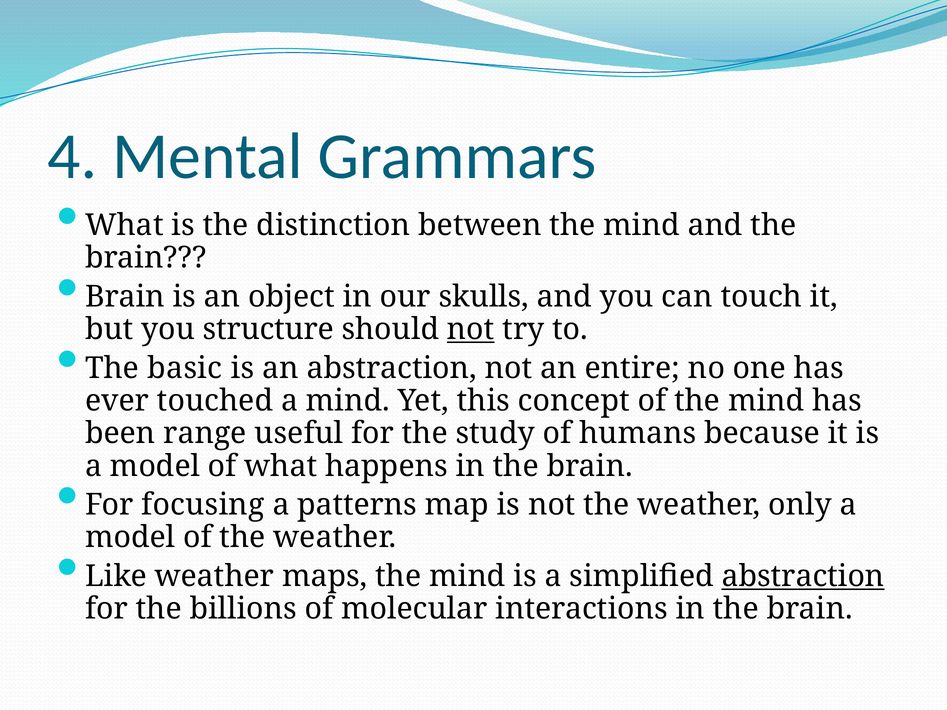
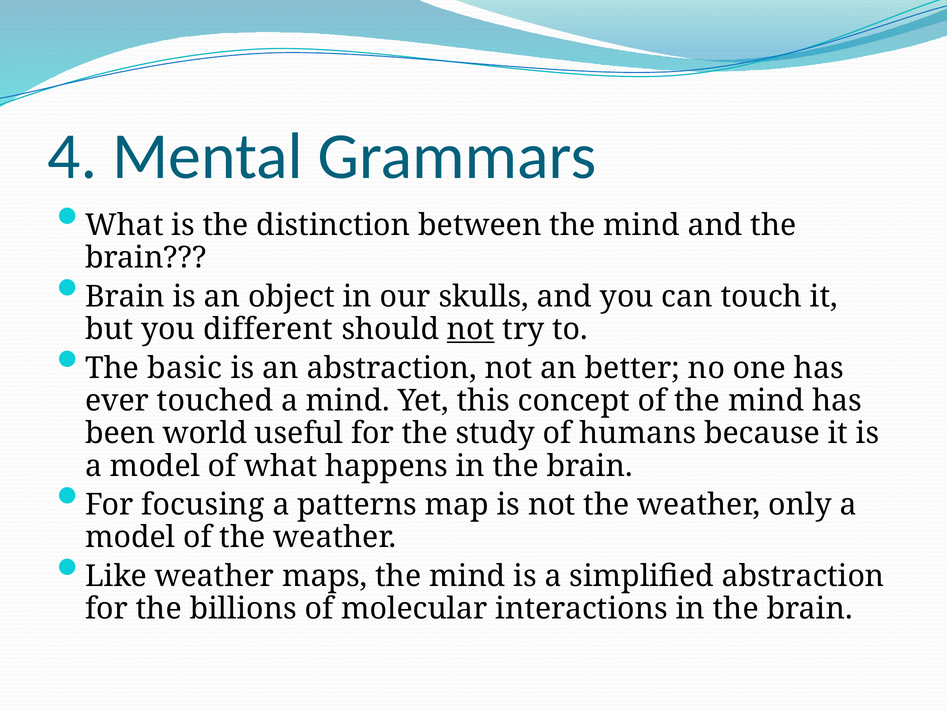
structure: structure -> different
entire: entire -> better
range: range -> world
abstraction at (803, 576) underline: present -> none
